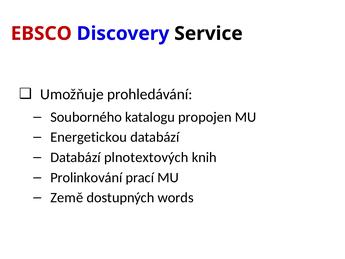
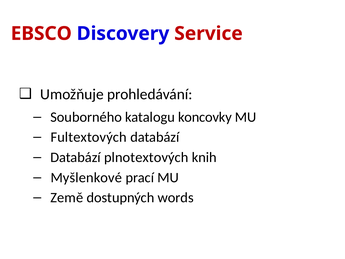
Service colour: black -> red
propojen: propojen -> koncovky
Energetickou: Energetickou -> Fultextových
Prolinkování: Prolinkování -> Myšlenkové
